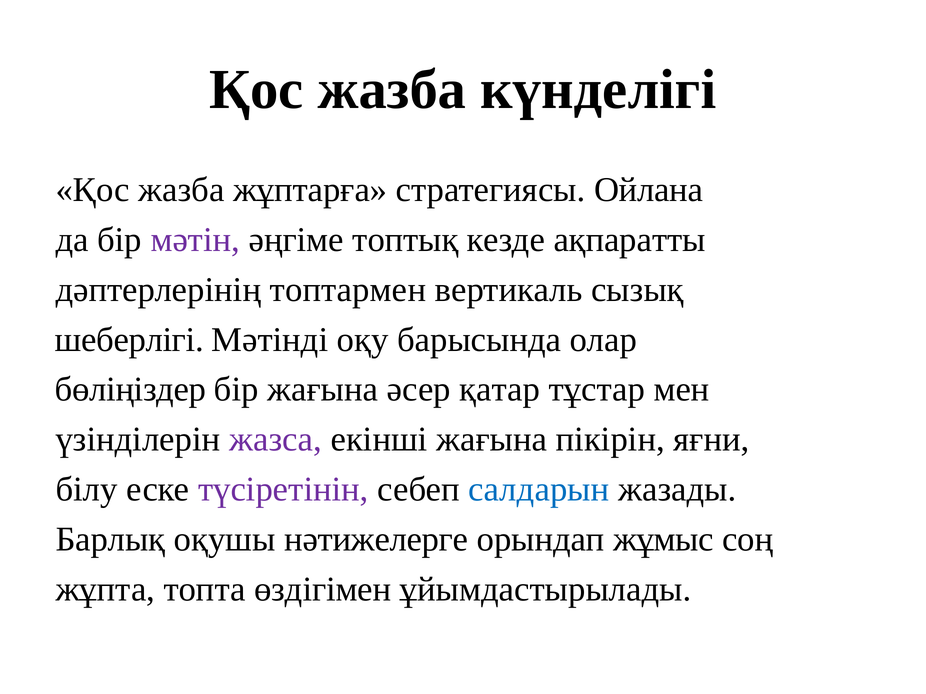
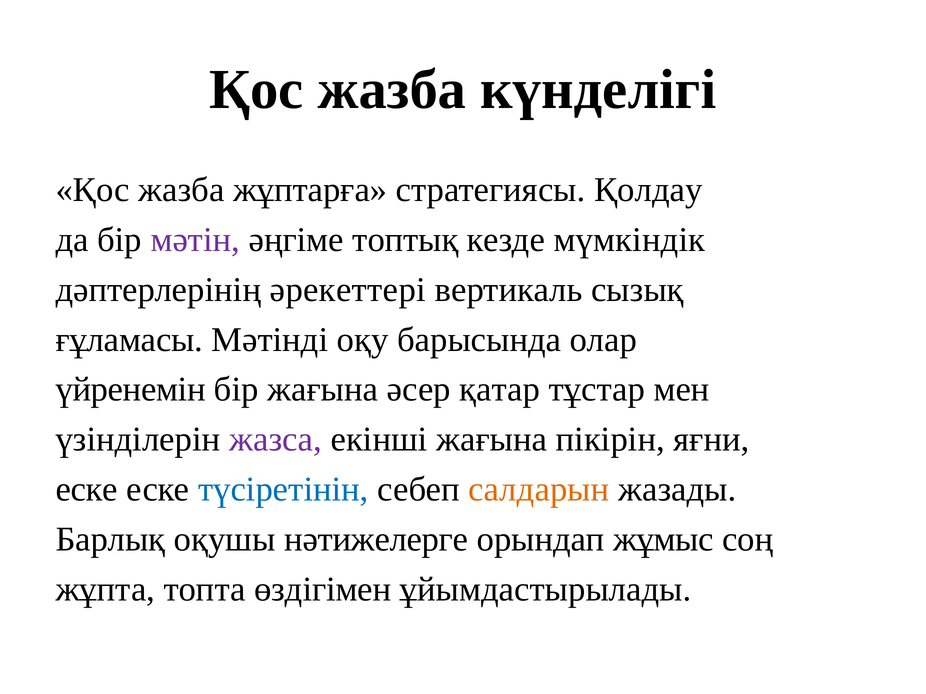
Ойлана: Ойлана -> Қолдау
ақпаратты: ақпаратты -> мүмкіндік
топтармен: топтармен -> әрекеттері
шеберлігі: шеберлігі -> ғұламасы
бөліңіздер: бөліңіздер -> үйренемін
білу at (87, 490): білу -> еске
түсіретінін colour: purple -> blue
салдарын colour: blue -> orange
